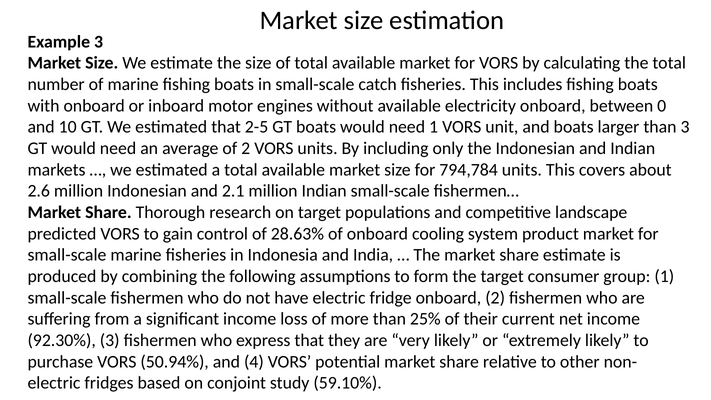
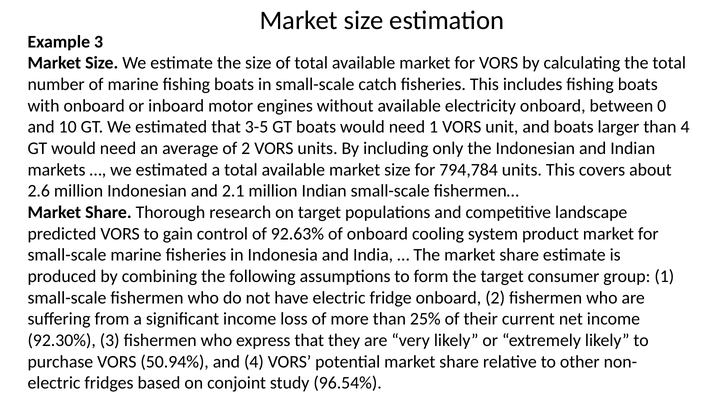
2-5: 2-5 -> 3-5
than 3: 3 -> 4
28.63%: 28.63% -> 92.63%
59.10%: 59.10% -> 96.54%
